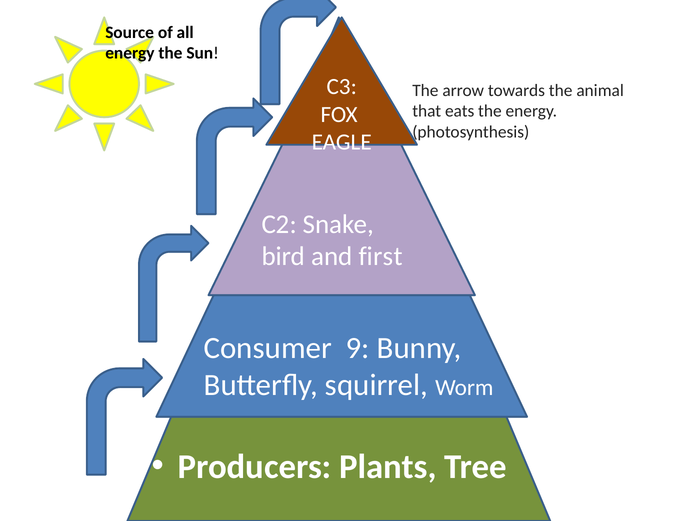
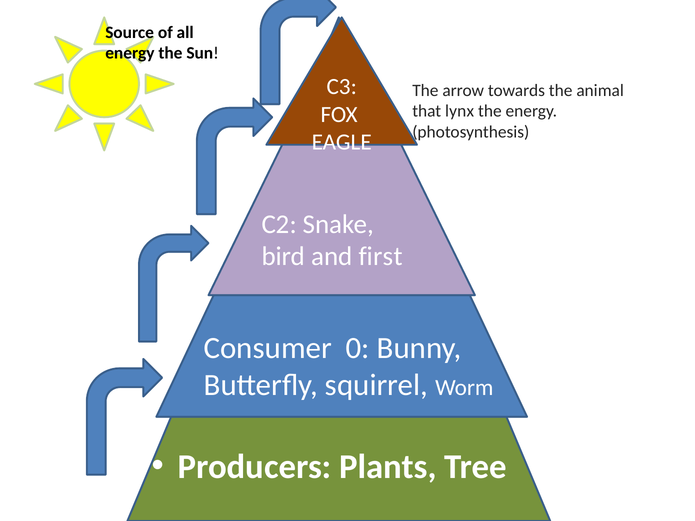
eats: eats -> lynx
9: 9 -> 0
